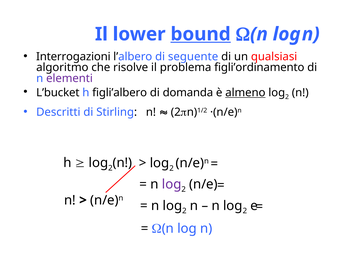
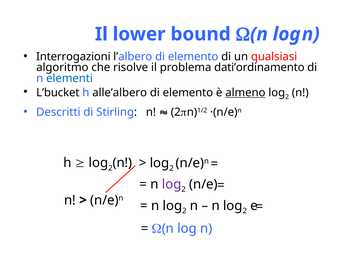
bound underline: present -> none
l’albero di seguente: seguente -> elemento
figli’ordinamento: figli’ordinamento -> dati’ordinamento
elementi colour: purple -> blue
figli’albero: figli’albero -> alle’albero
domanda at (188, 93): domanda -> elemento
